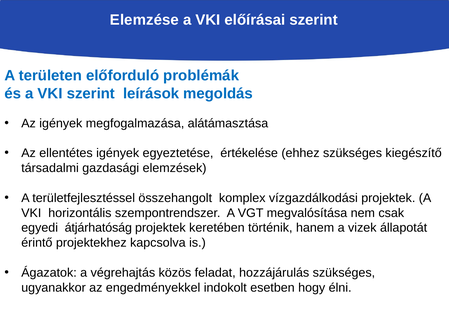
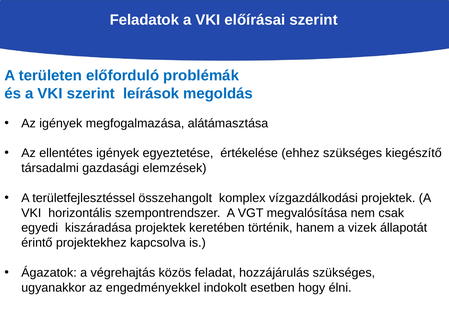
Elemzése: Elemzése -> Feladatok
átjárhatóság: átjárhatóság -> kiszáradása
